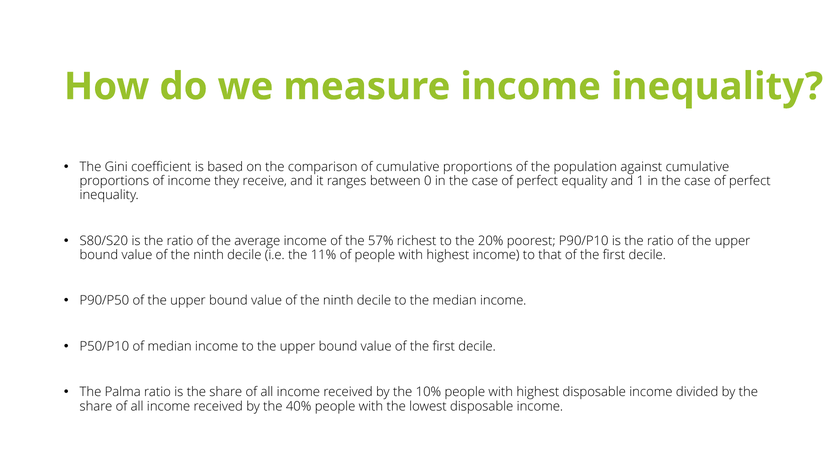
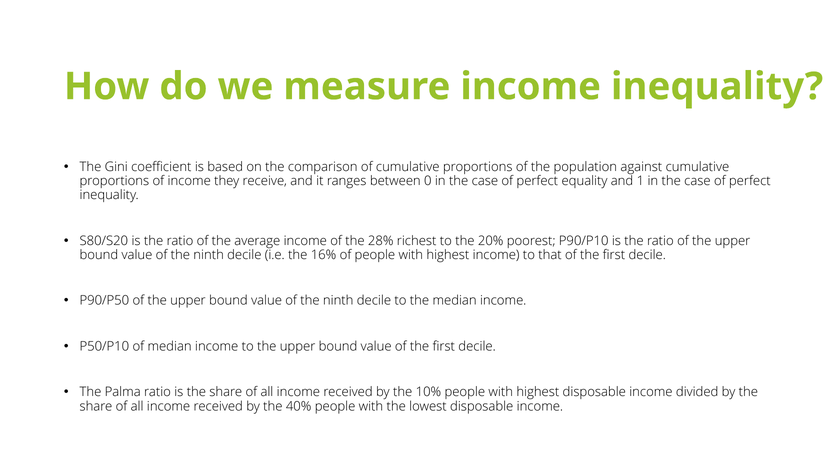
57%: 57% -> 28%
11%: 11% -> 16%
